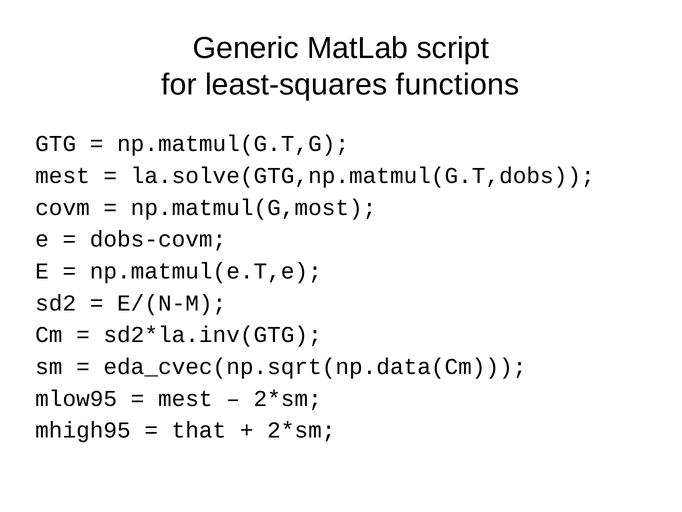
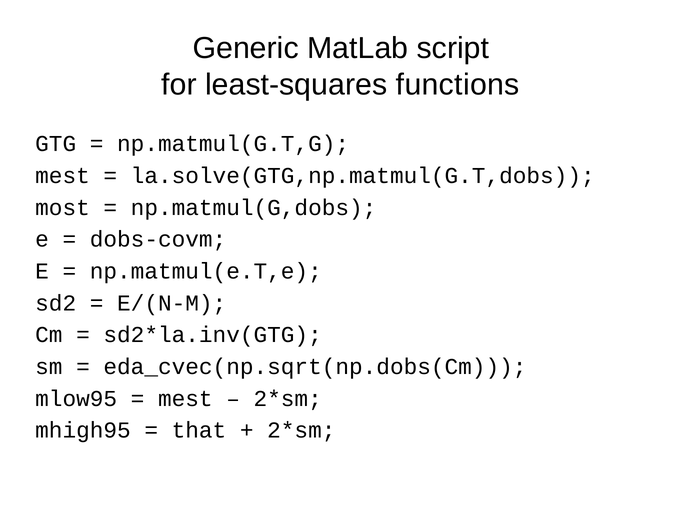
covm: covm -> most
np.matmul(G,most: np.matmul(G,most -> np.matmul(G,dobs
eda_cvec(np.sqrt(np.data(Cm: eda_cvec(np.sqrt(np.data(Cm -> eda_cvec(np.sqrt(np.dobs(Cm
